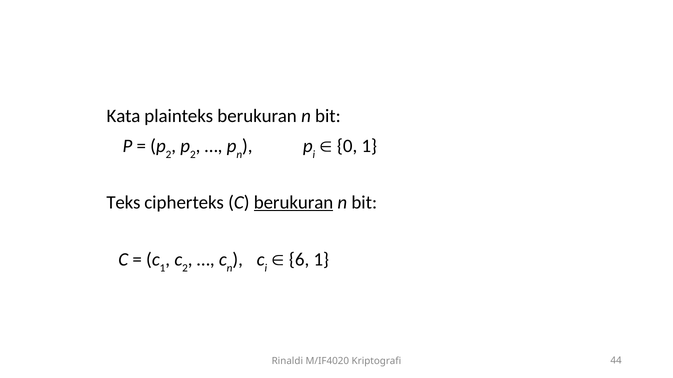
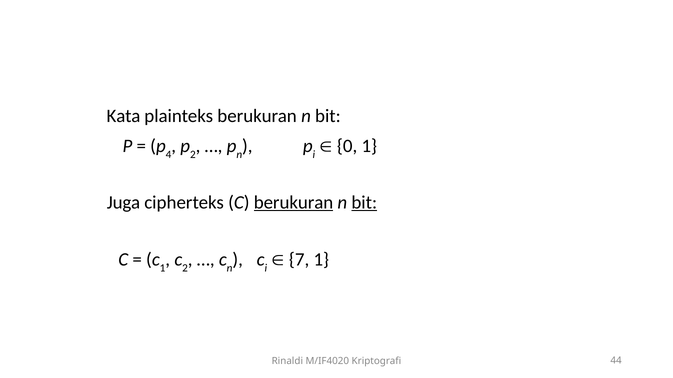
2 at (169, 155): 2 -> 4
Teks: Teks -> Juga
bit at (364, 203) underline: none -> present
6: 6 -> 7
